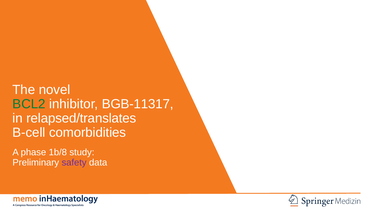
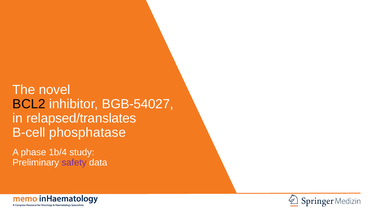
BCL2 colour: green -> black
BGB‑11317: BGB‑11317 -> BGB‑54027
comorbidities: comorbidities -> phosphatase
1b/8: 1b/8 -> 1b/4
